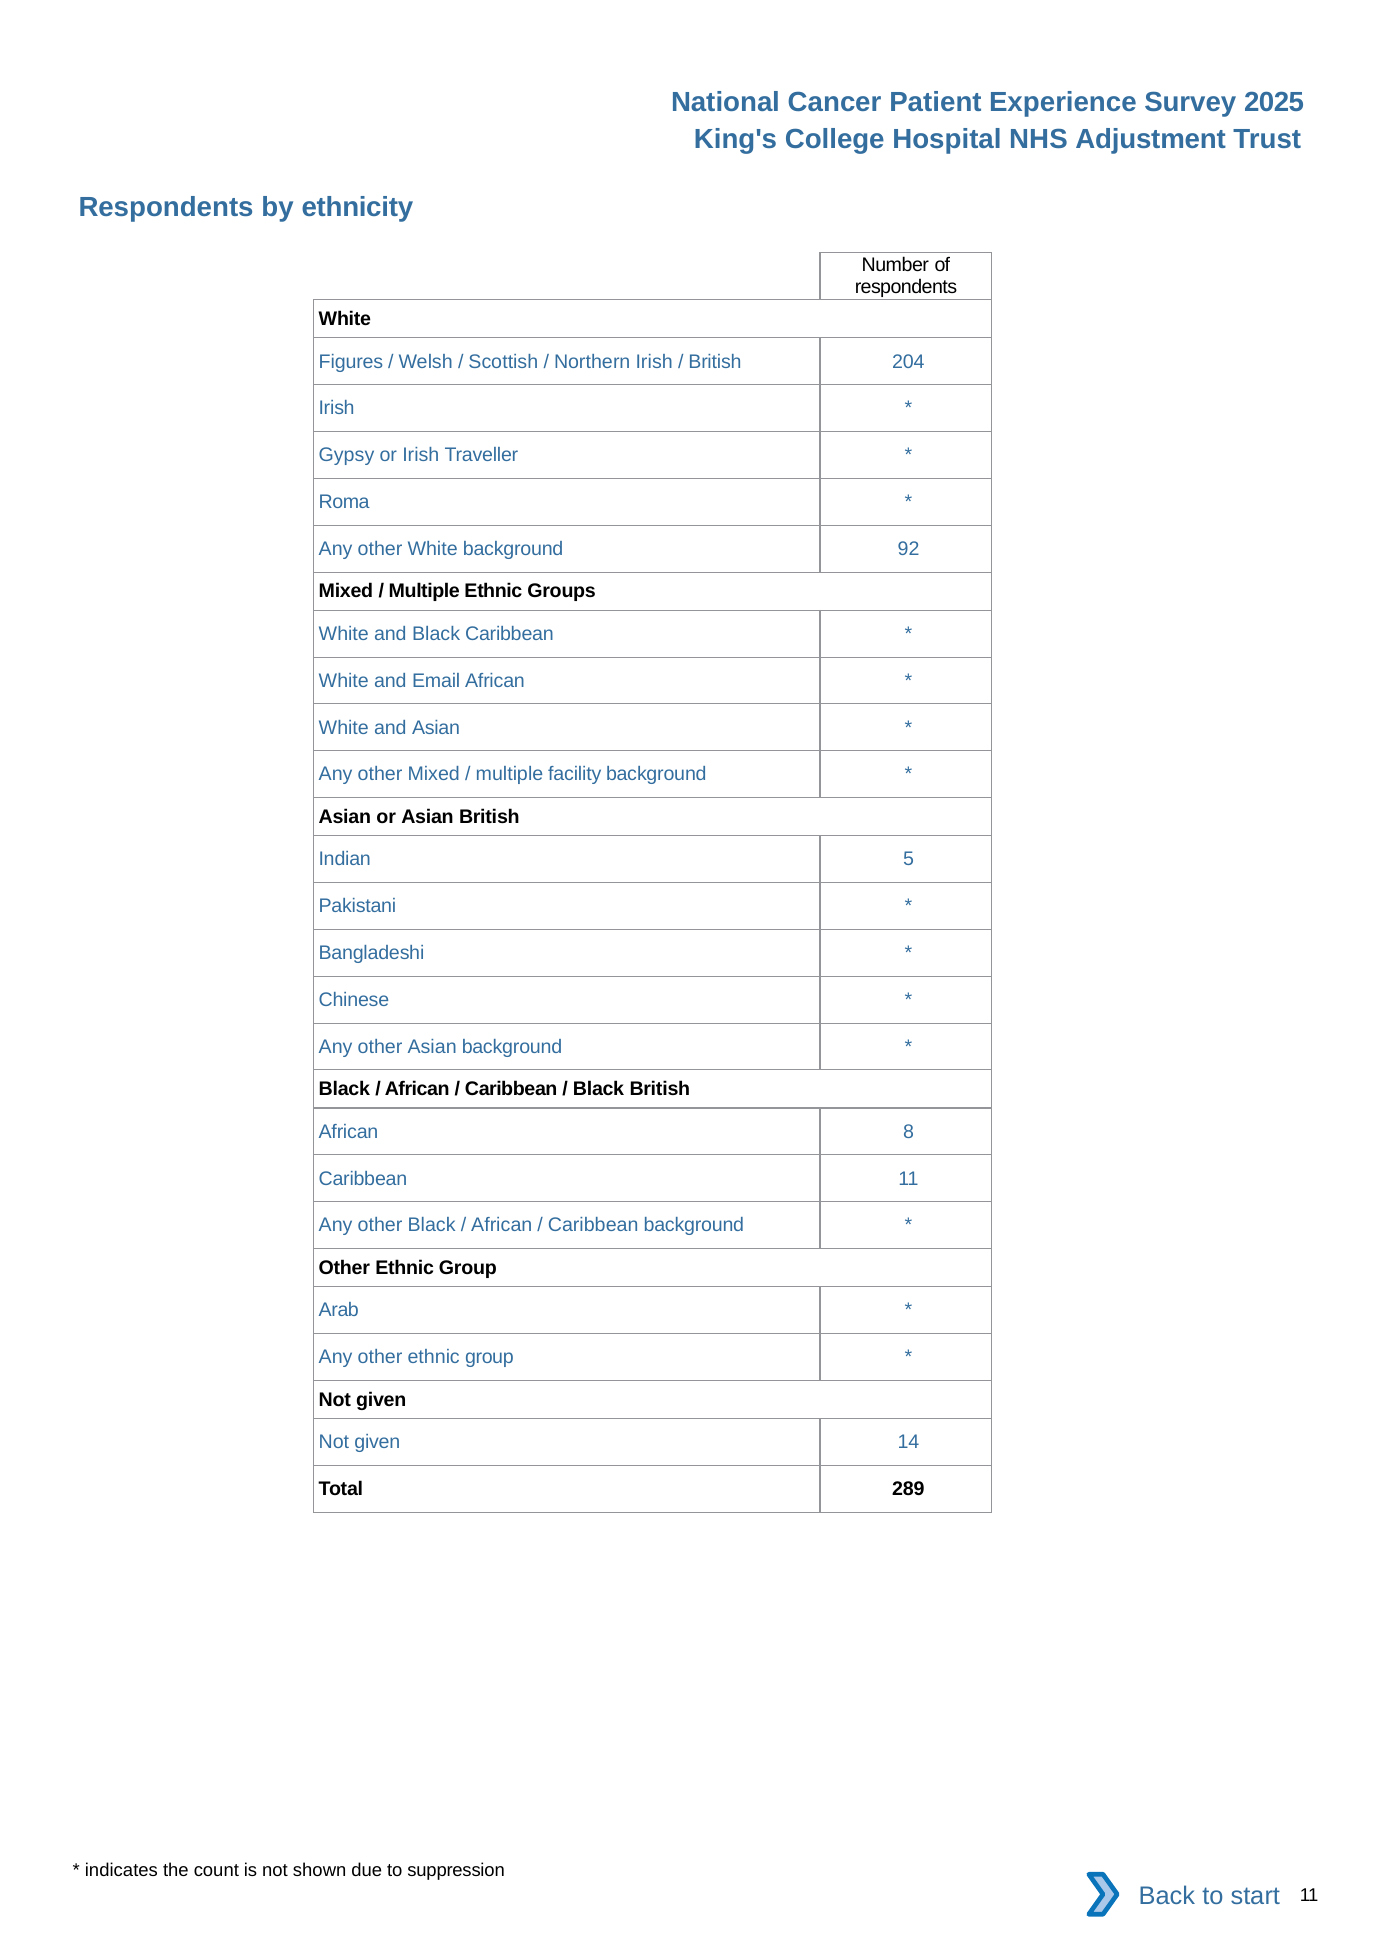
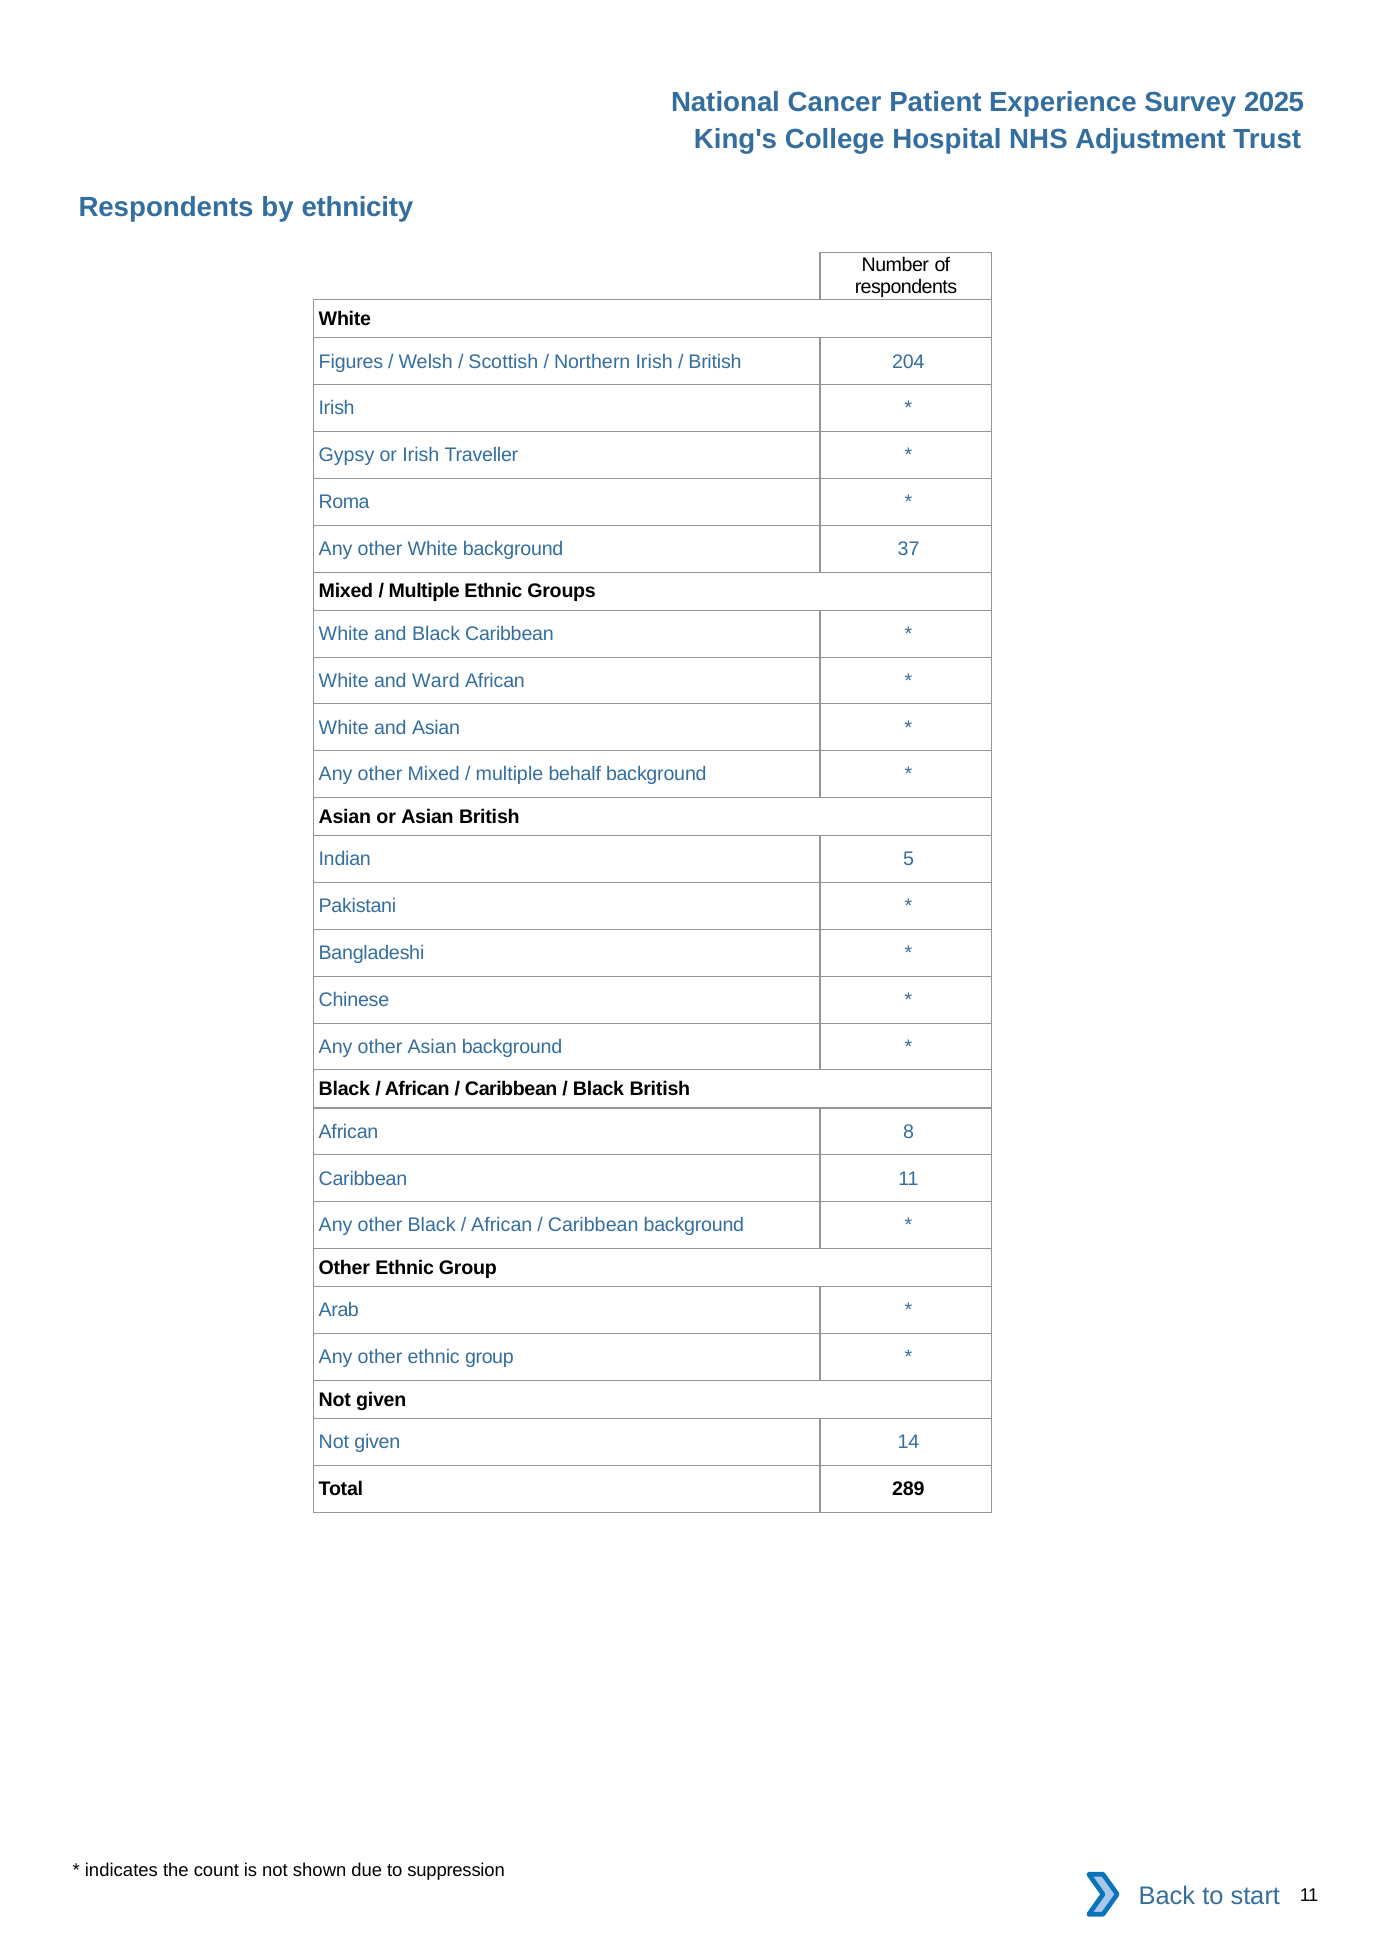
92: 92 -> 37
Email: Email -> Ward
facility: facility -> behalf
